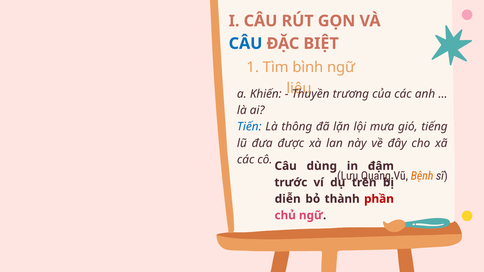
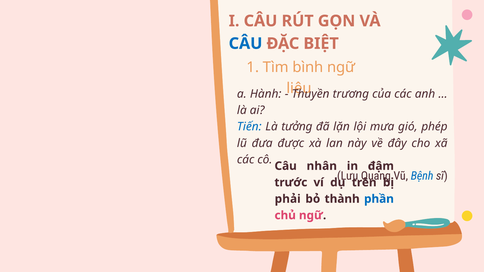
Khiến: Khiến -> Hành
thông: thông -> tưởng
tiếng: tiếng -> phép
dùng: dùng -> nhân
Bệnh colour: orange -> blue
diễn: diễn -> phải
phần colour: red -> blue
